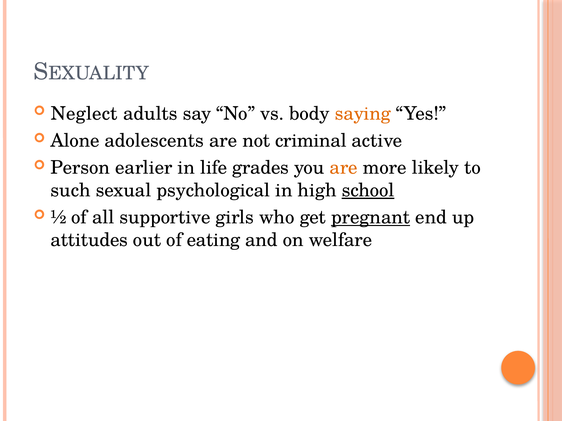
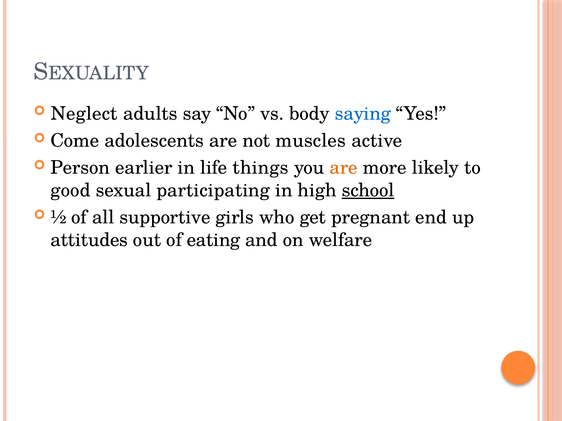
saying colour: orange -> blue
Alone: Alone -> Come
criminal: criminal -> muscles
grades: grades -> things
such: such -> good
psychological: psychological -> participating
pregnant underline: present -> none
